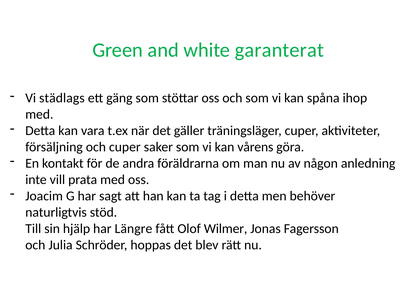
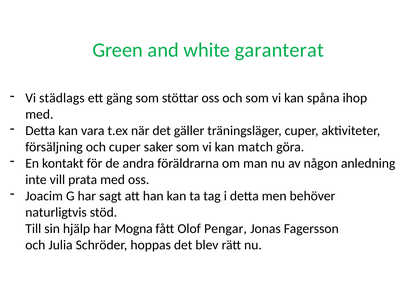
vårens: vårens -> match
Längre: Längre -> Mogna
Wilmer: Wilmer -> Pengar
